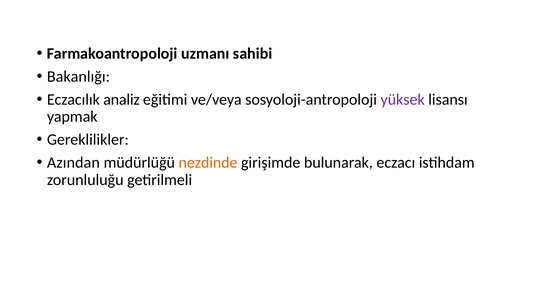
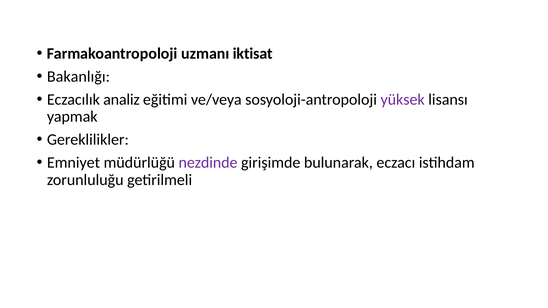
sahibi: sahibi -> iktisat
Azından: Azından -> Emniyet
nezdinde colour: orange -> purple
